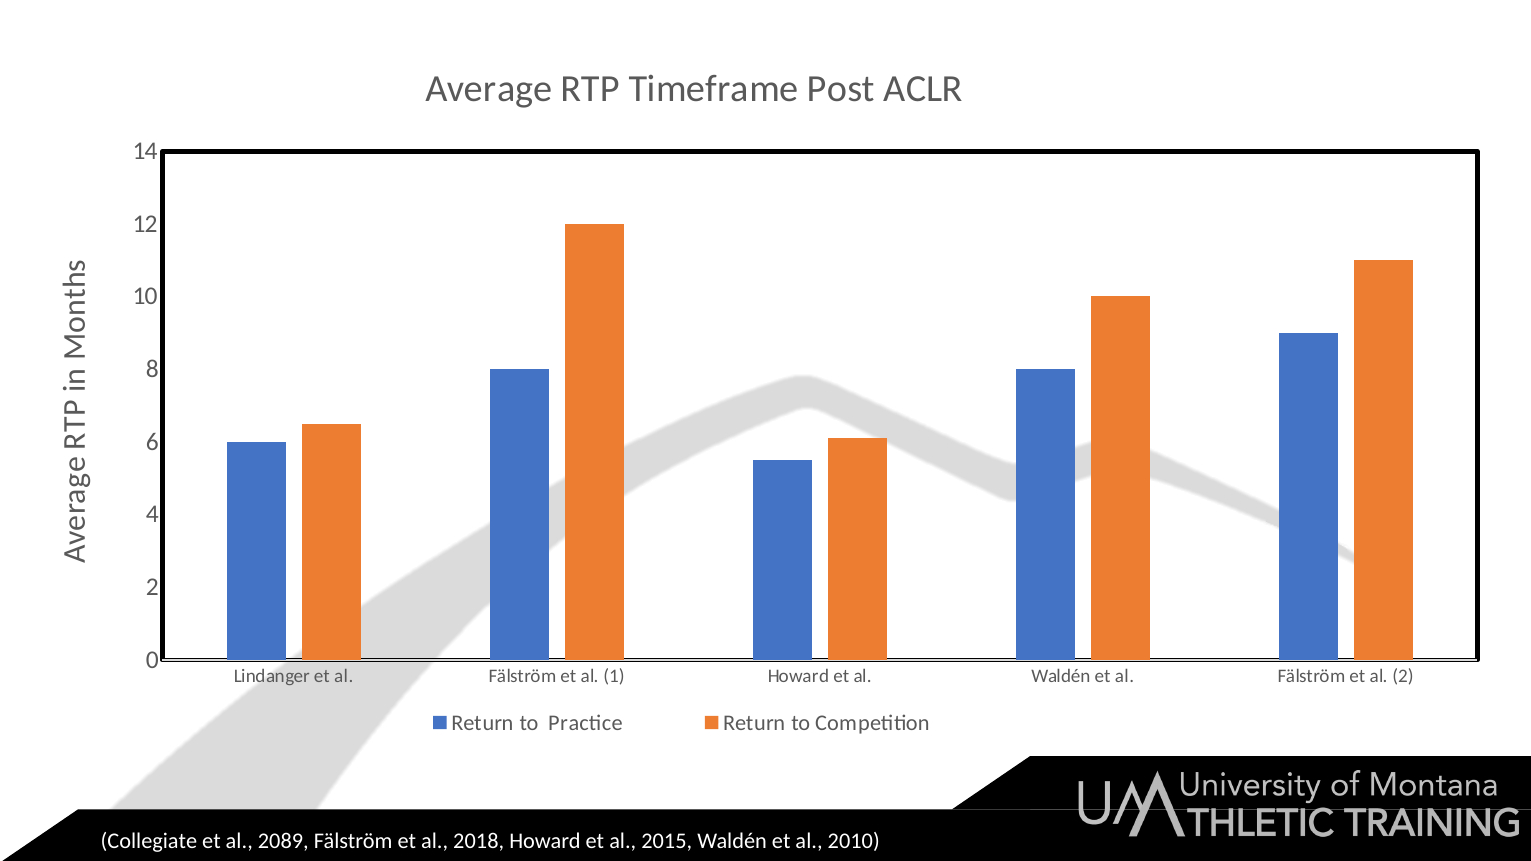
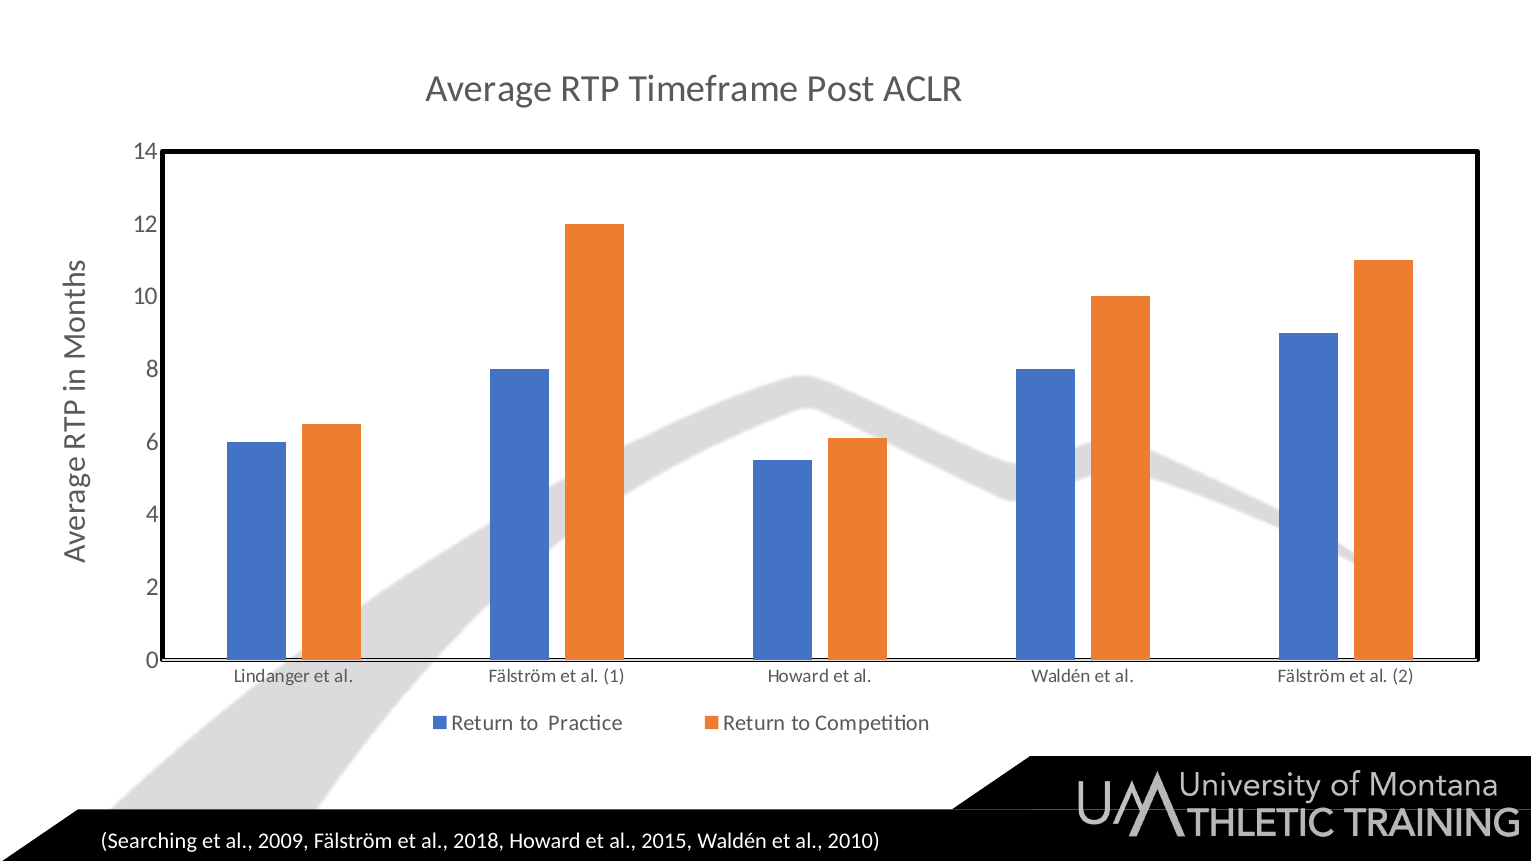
Collegiate: Collegiate -> Searching
2089: 2089 -> 2009
